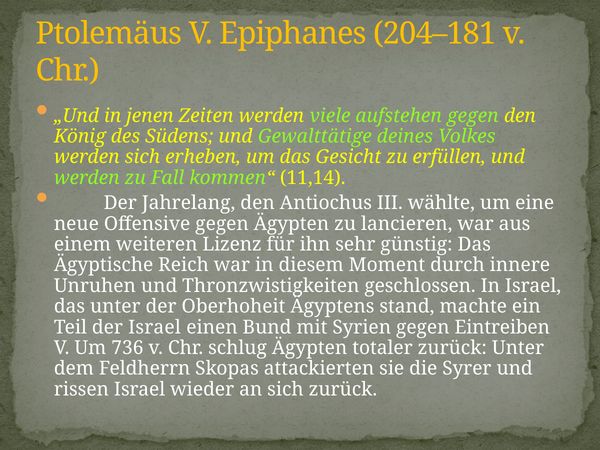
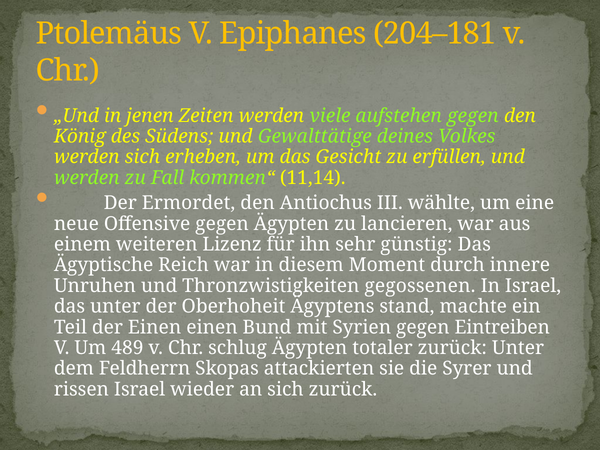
Jahrelang: Jahrelang -> Ermordet
geschlossen: geschlossen -> gegossenen
der Israel: Israel -> Einen
736: 736 -> 489
